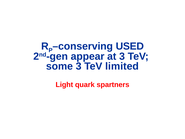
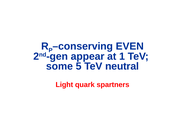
USED: USED -> EVEN
at 3: 3 -> 1
some 3: 3 -> 5
limited: limited -> neutral
